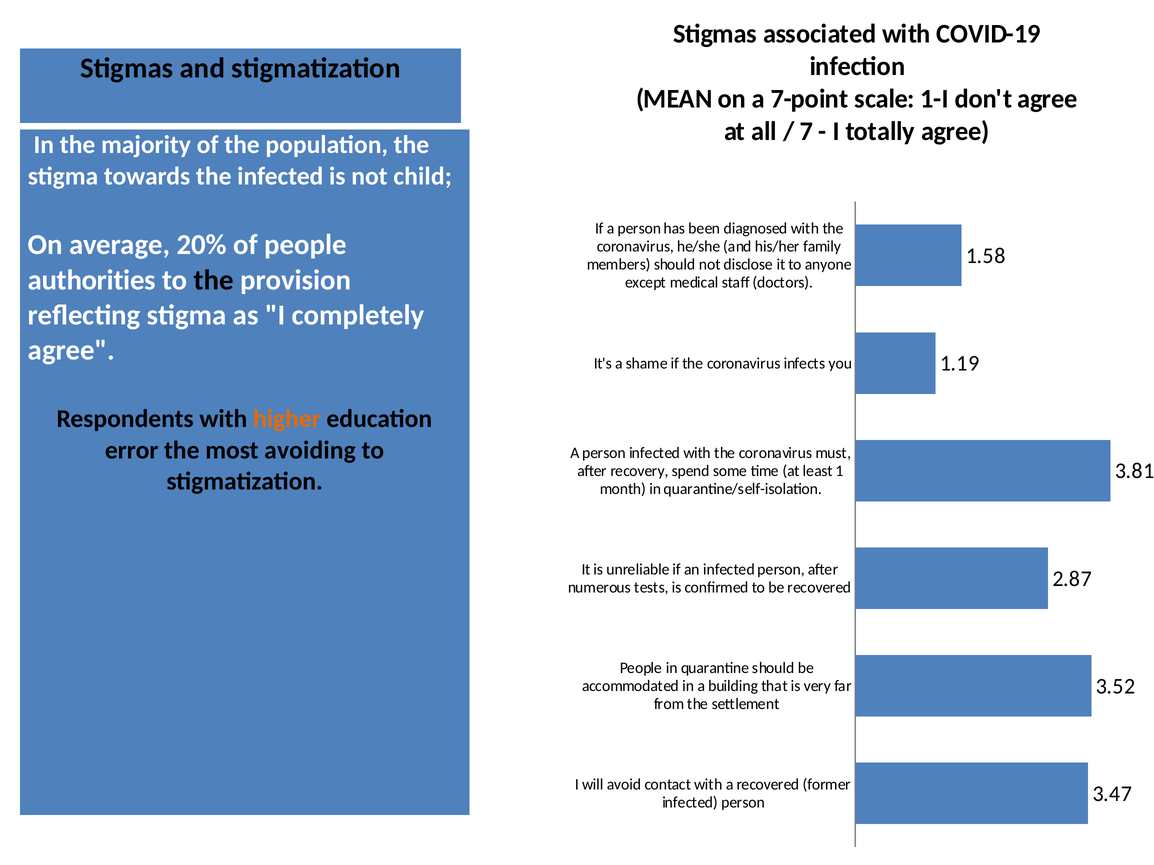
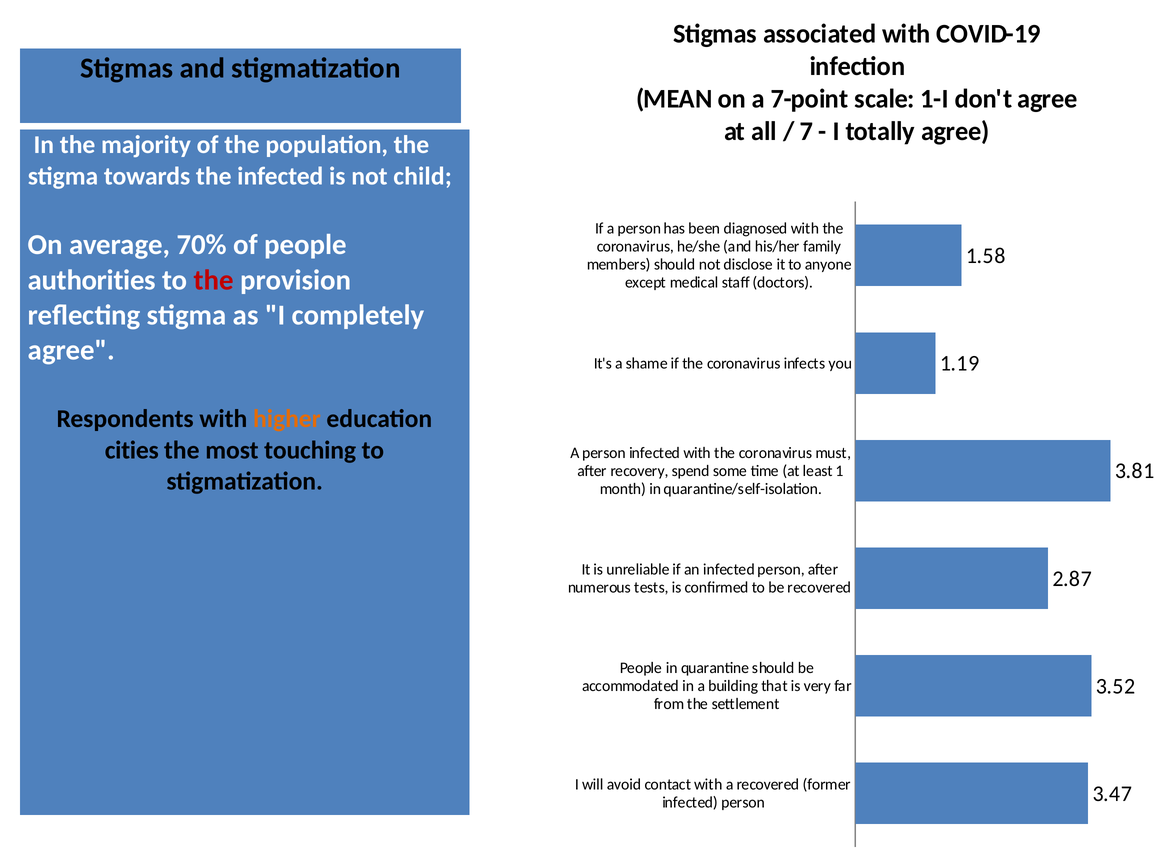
20%: 20% -> 70%
the at (214, 280) colour: black -> red
error: error -> cities
avoiding: avoiding -> touching
